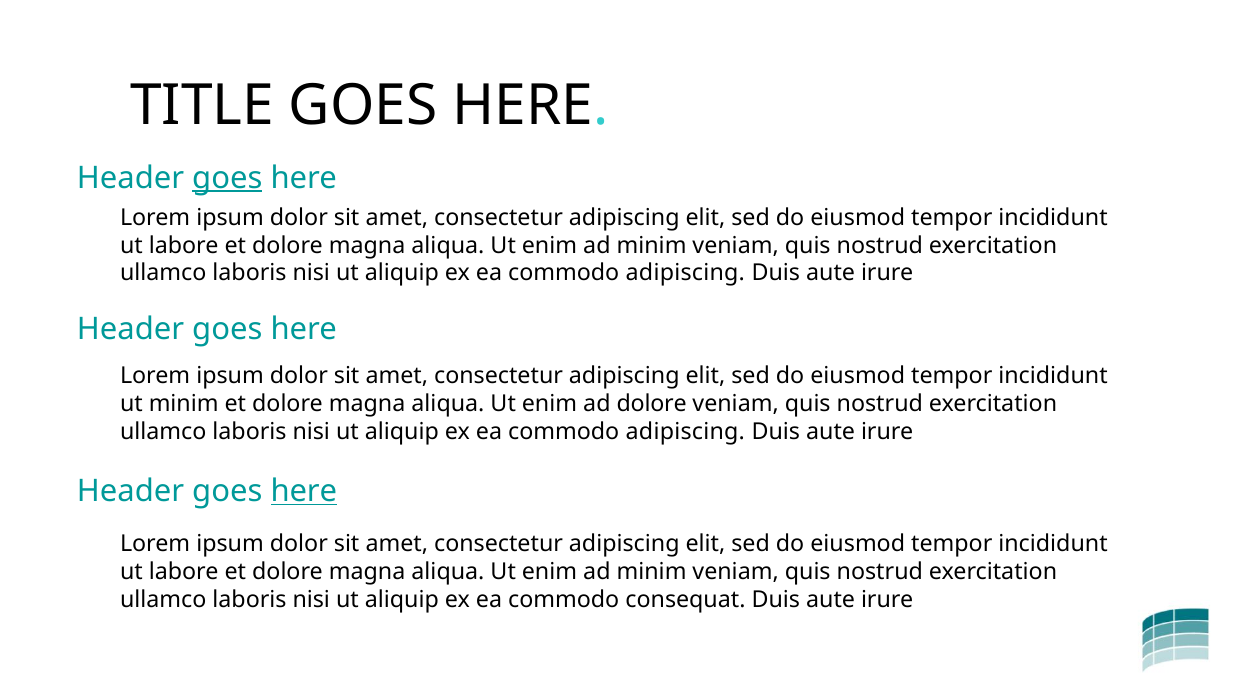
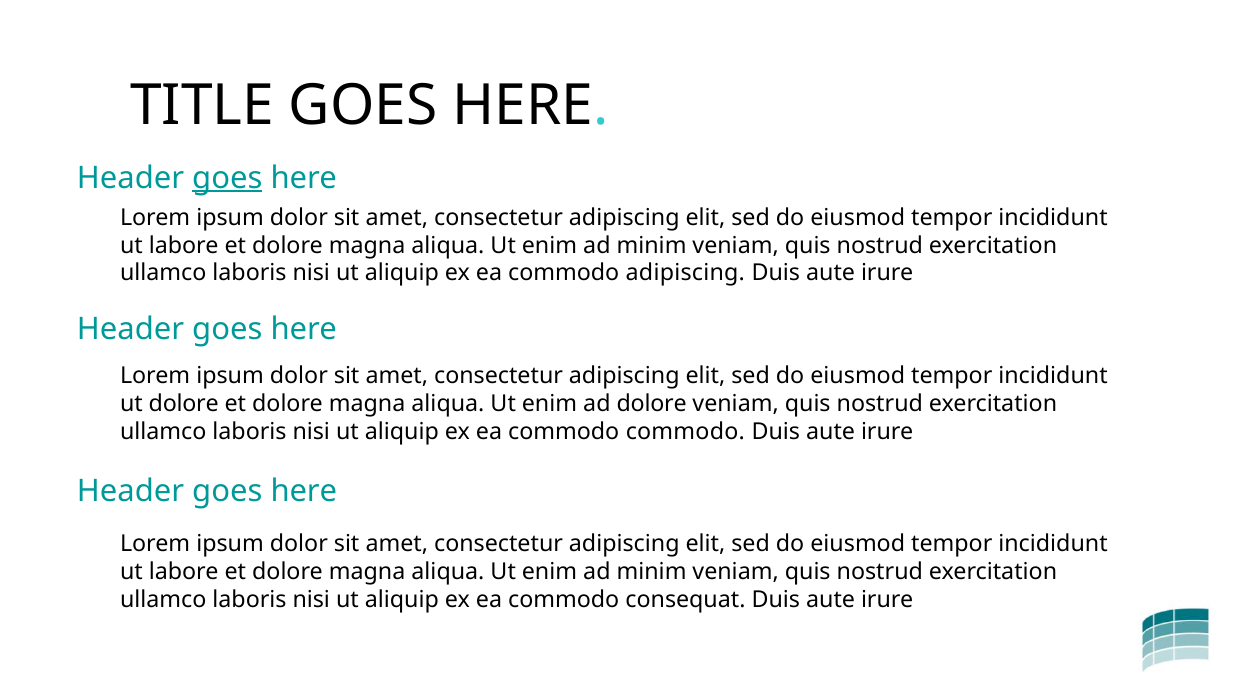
ut minim: minim -> dolore
adipiscing at (685, 431): adipiscing -> commodo
here at (304, 491) underline: present -> none
